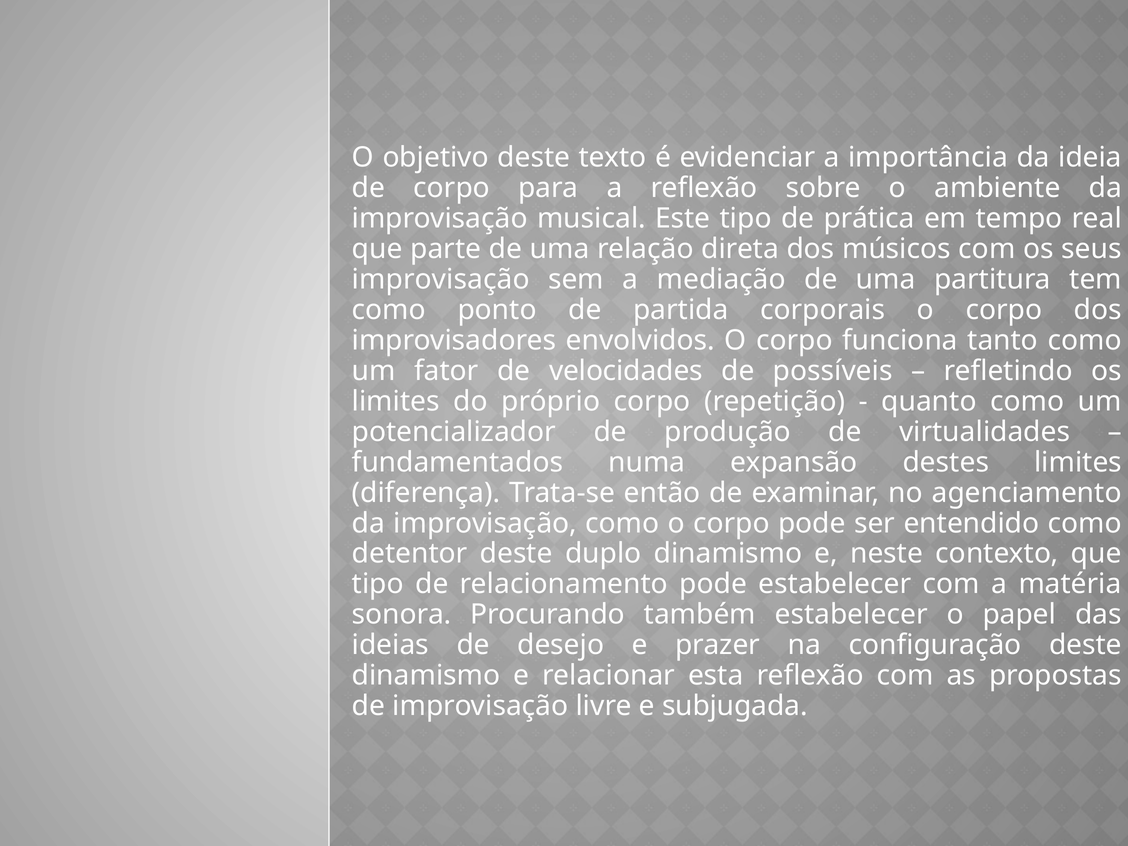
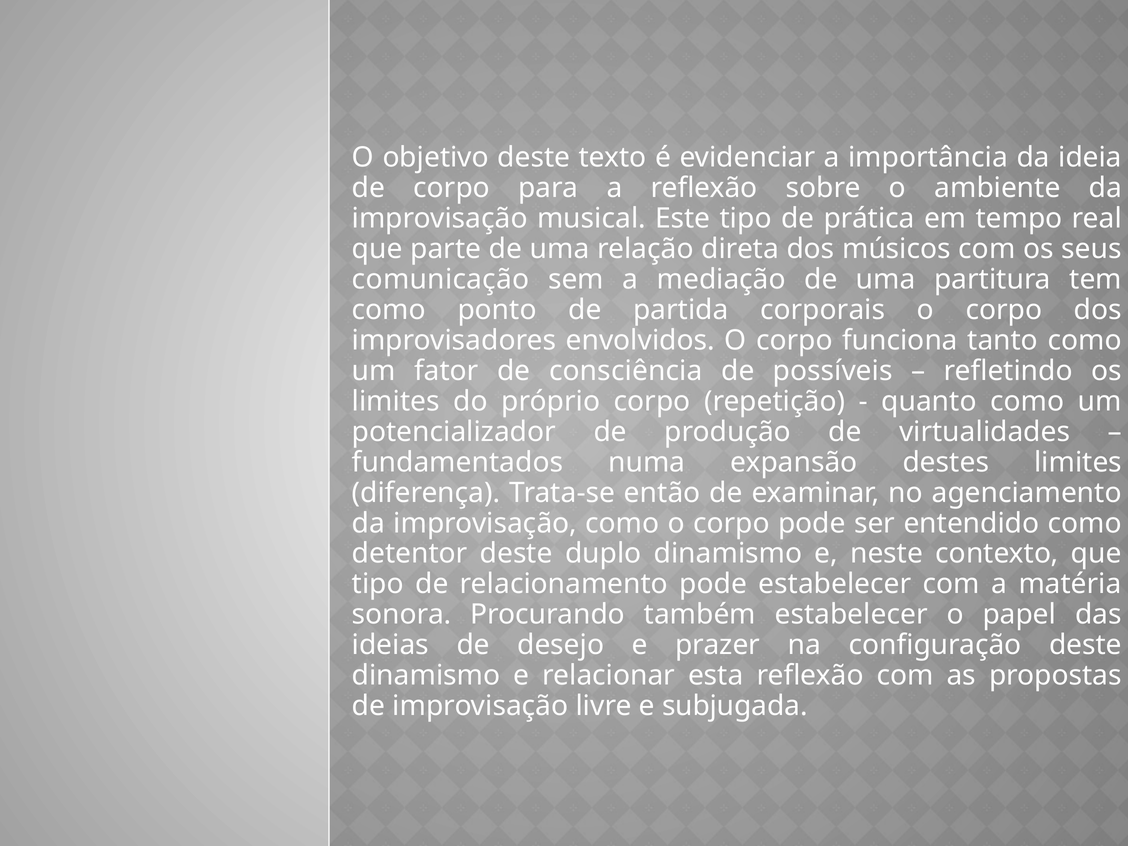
improvisação at (441, 279): improvisação -> comunicação
velocidades: velocidades -> consciência
